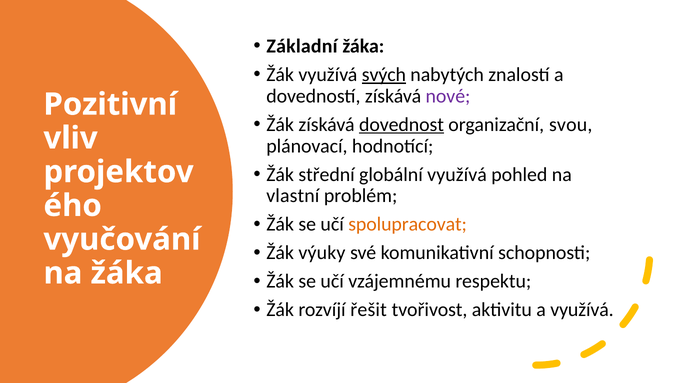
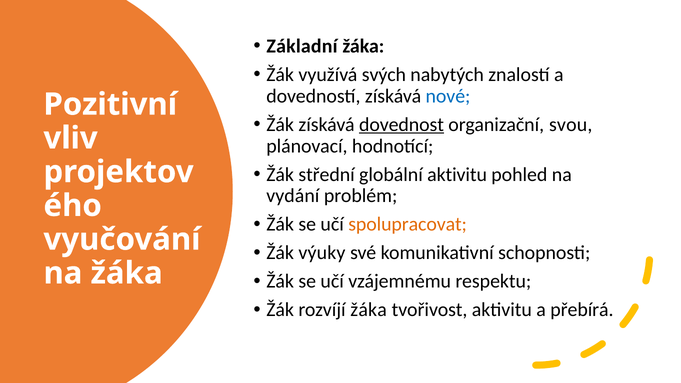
svých underline: present -> none
nové colour: purple -> blue
globální využívá: využívá -> aktivitu
vlastní: vlastní -> vydání
rozvíjí řešit: řešit -> žáka
a využívá: využívá -> přebírá
